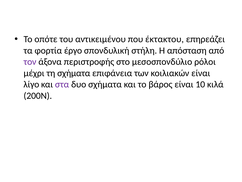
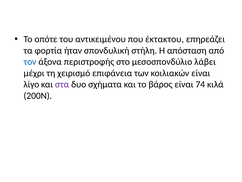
έργο: έργο -> ήταν
τον colour: purple -> blue
ρόλοι: ρόλοι -> λάβει
τη σχήματα: σχήματα -> χειρισμό
10: 10 -> 74
